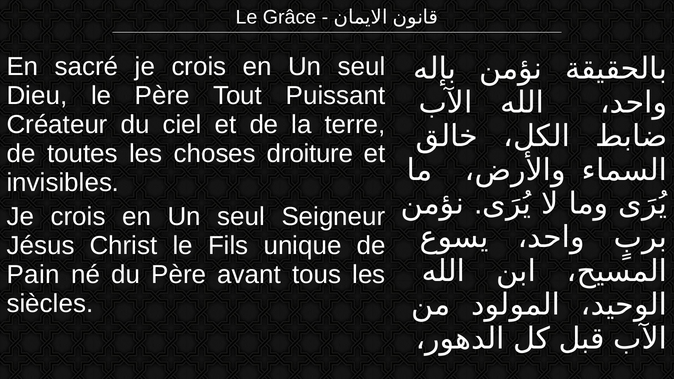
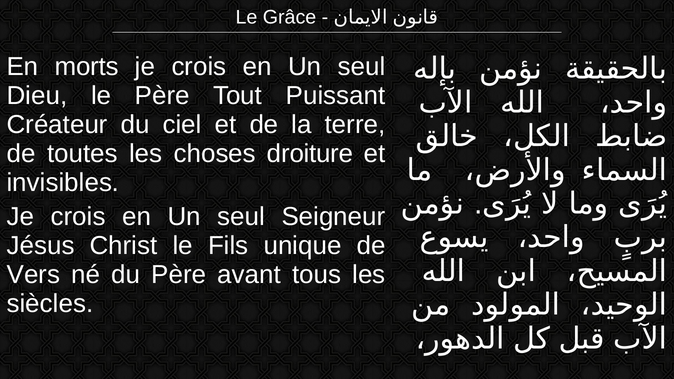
sacré: sacré -> morts
Pain: Pain -> Vers
